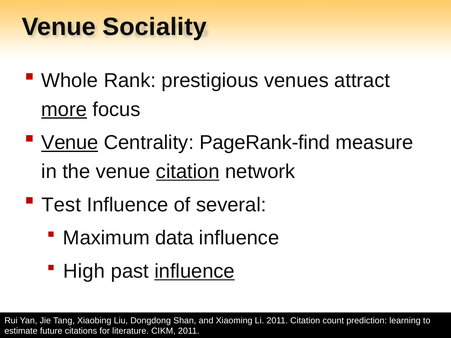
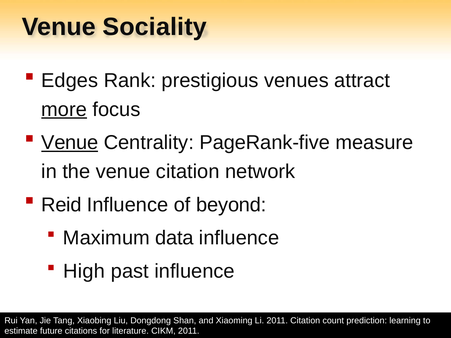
Whole: Whole -> Edges
PageRank-find: PageRank-find -> PageRank-five
citation at (188, 172) underline: present -> none
Test: Test -> Reid
several: several -> beyond
influence at (195, 271) underline: present -> none
